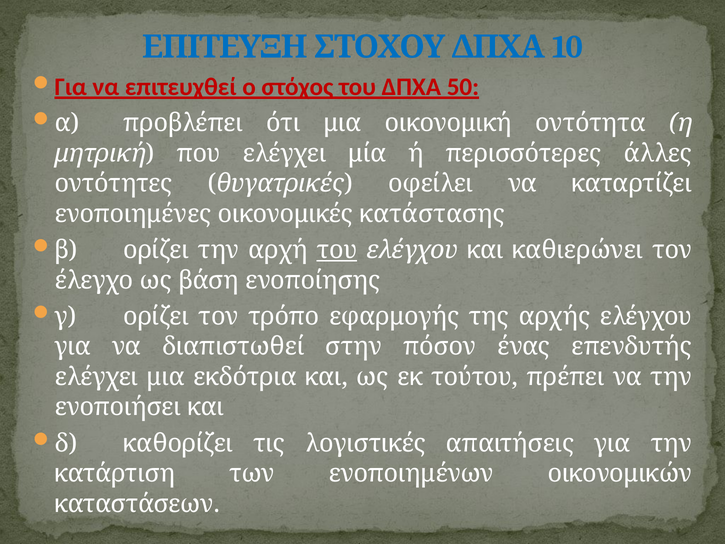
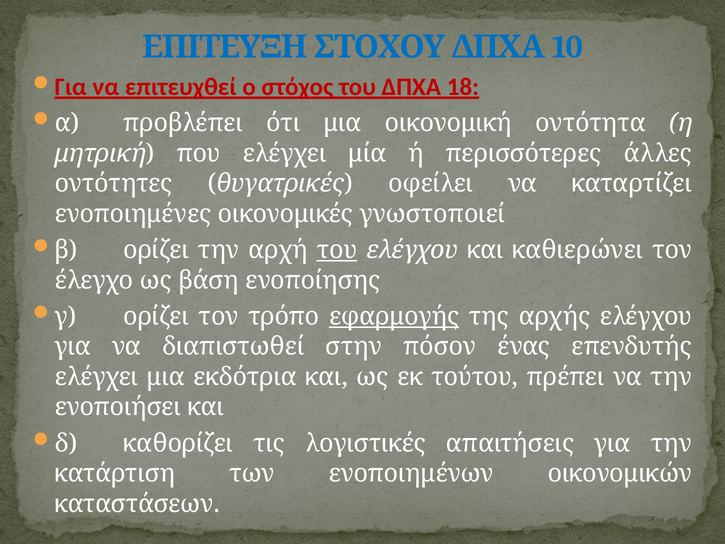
50: 50 -> 18
κατάστασης: κατάστασης -> γνωστοποιεί
εφαρμογής underline: none -> present
